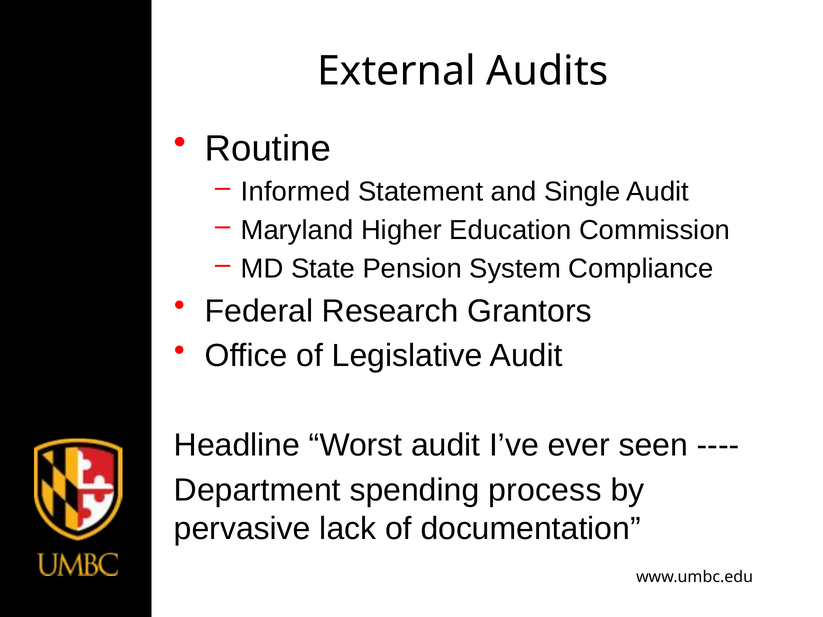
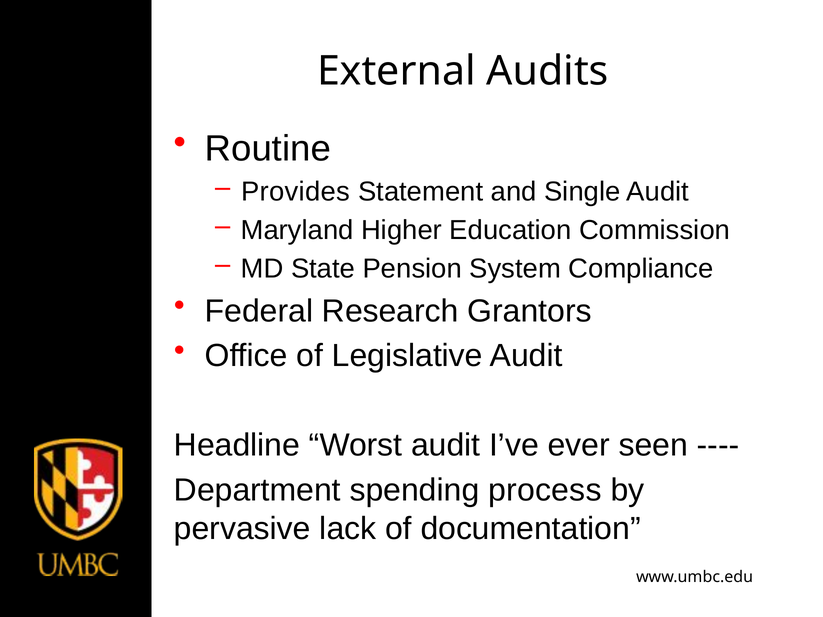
Informed: Informed -> Provides
